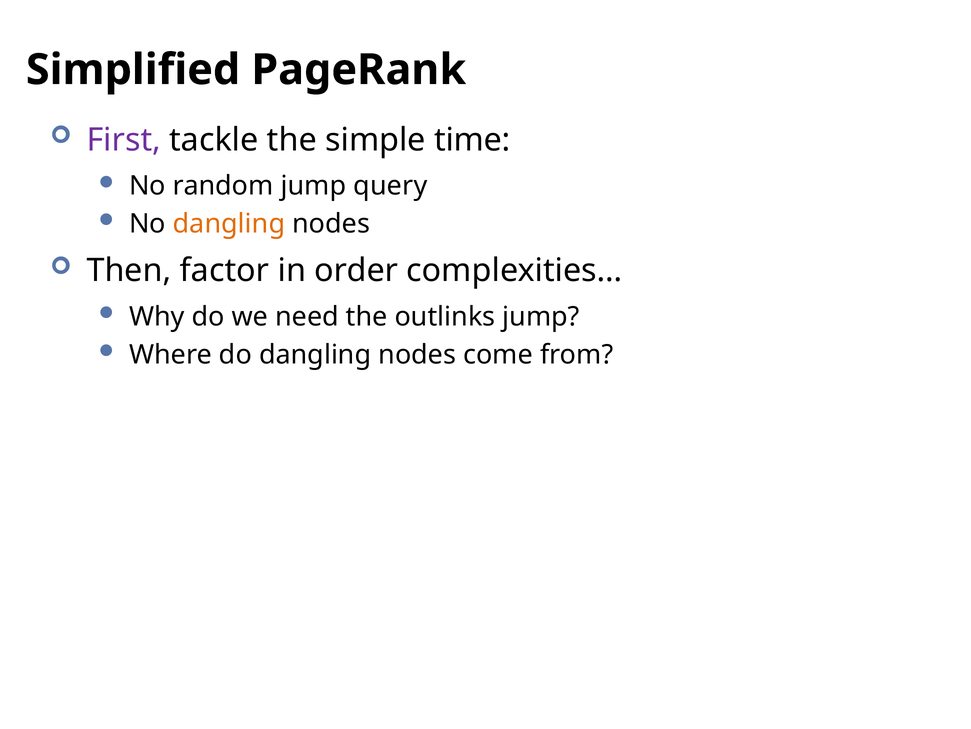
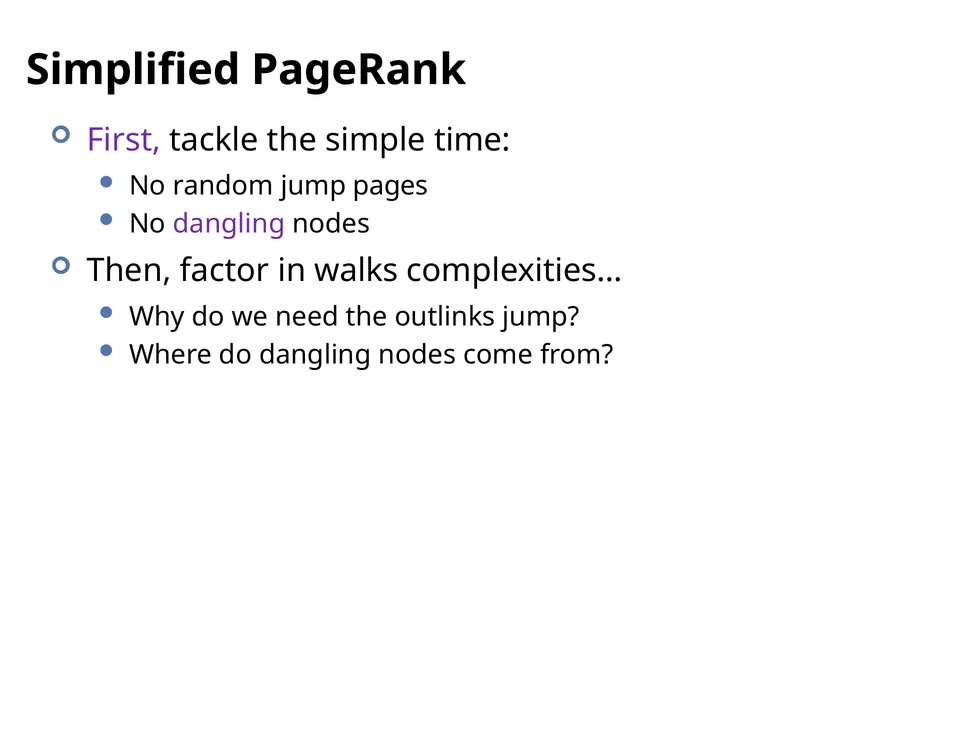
query: query -> pages
dangling at (229, 224) colour: orange -> purple
order: order -> walks
